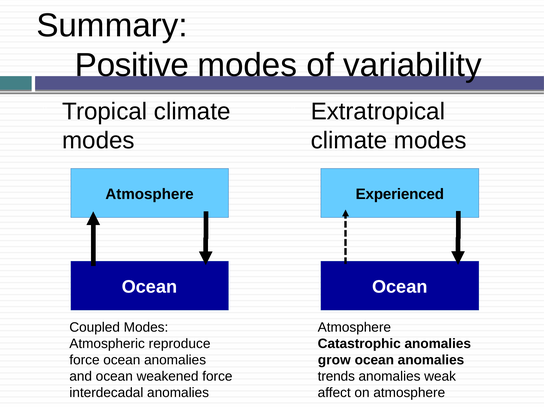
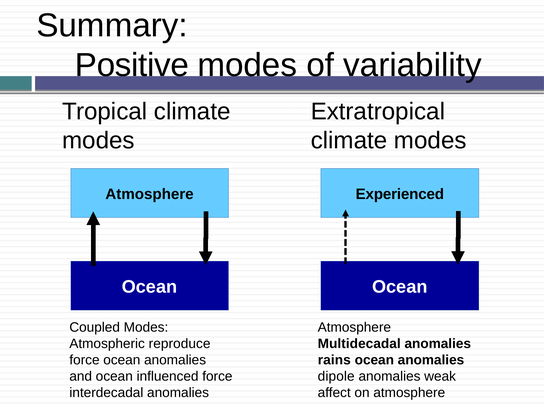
Catastrophic: Catastrophic -> Multidecadal
grow: grow -> rains
trends: trends -> dipole
weakened: weakened -> influenced
